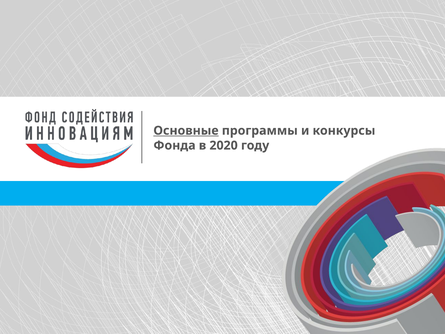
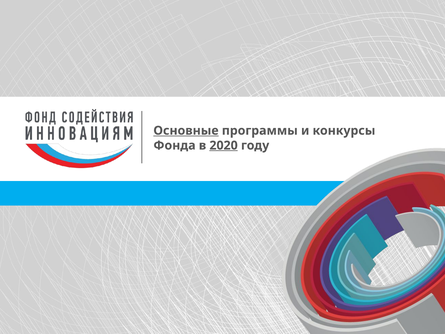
2020 underline: none -> present
